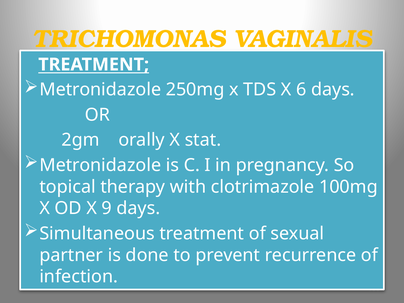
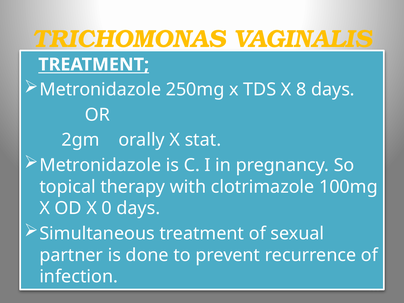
6: 6 -> 8
9: 9 -> 0
